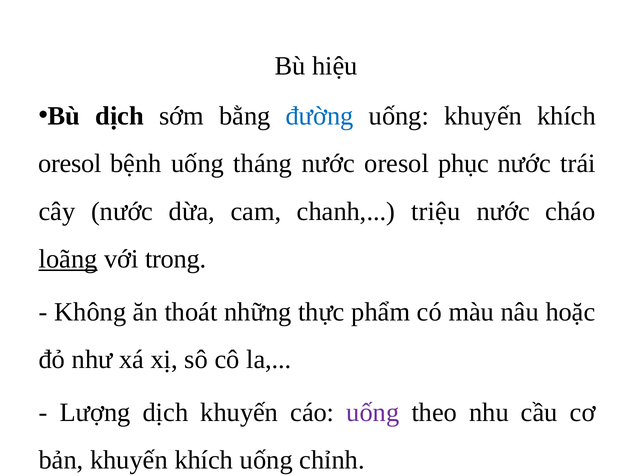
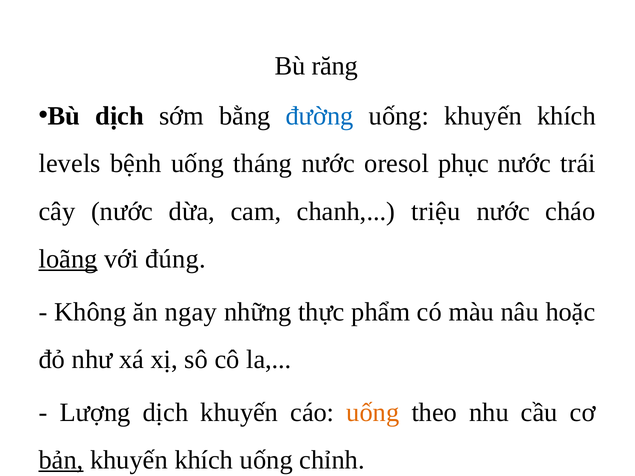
hiệu: hiệu -> răng
oresol at (70, 164): oresol -> levels
trong: trong -> đúng
thoát: thoát -> ngay
uống at (373, 412) colour: purple -> orange
bản underline: none -> present
